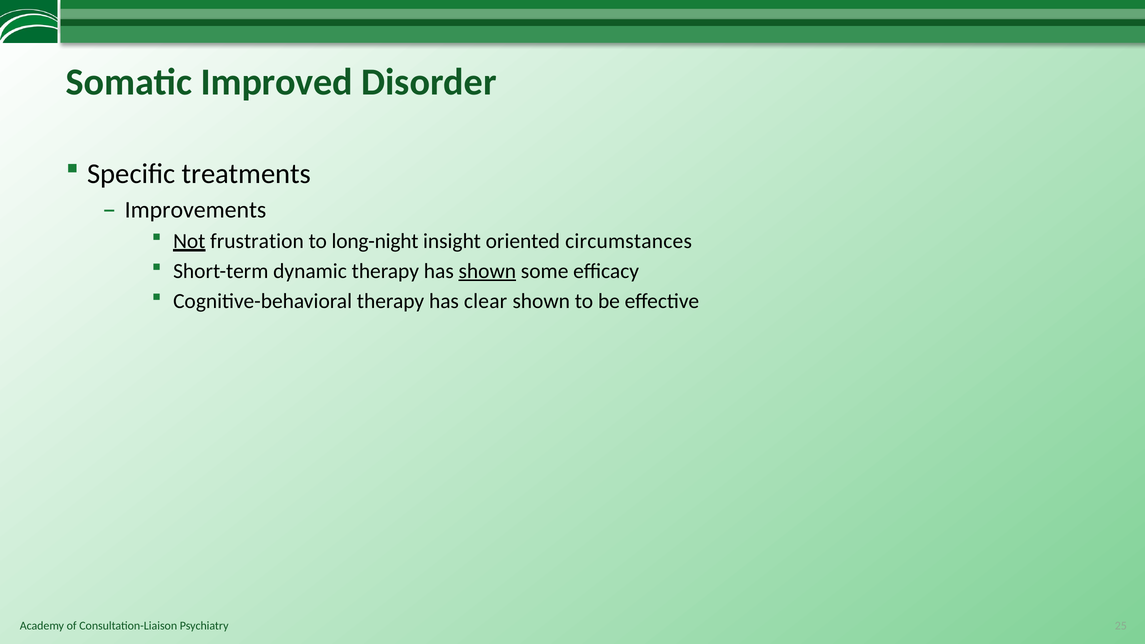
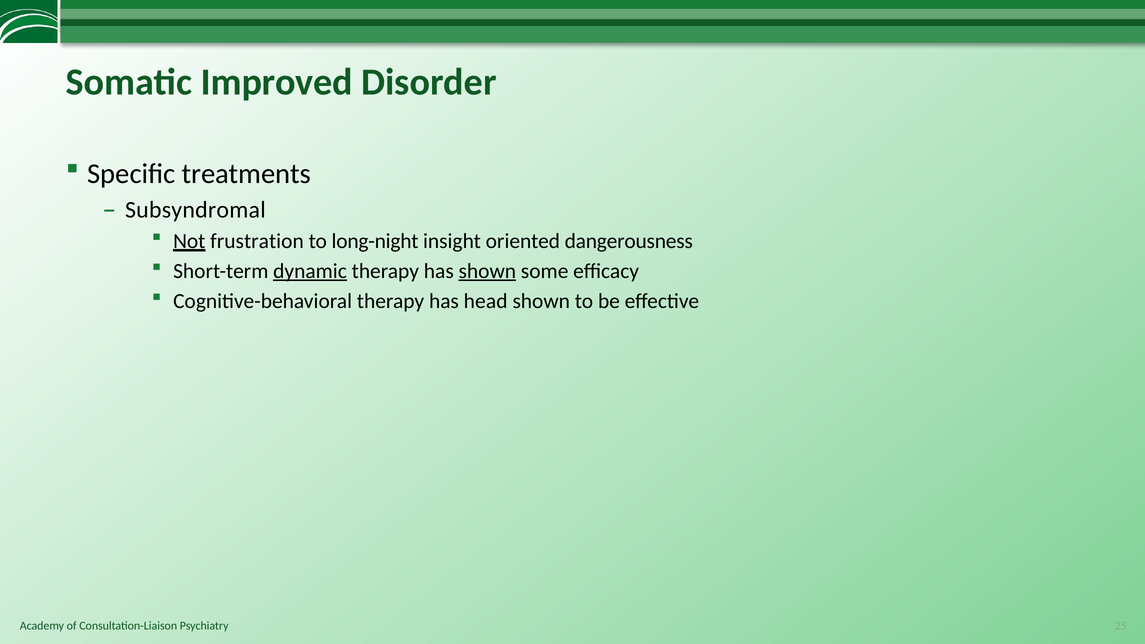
Improvements: Improvements -> Subsyndromal
circumstances: circumstances -> dangerousness
dynamic underline: none -> present
clear: clear -> head
